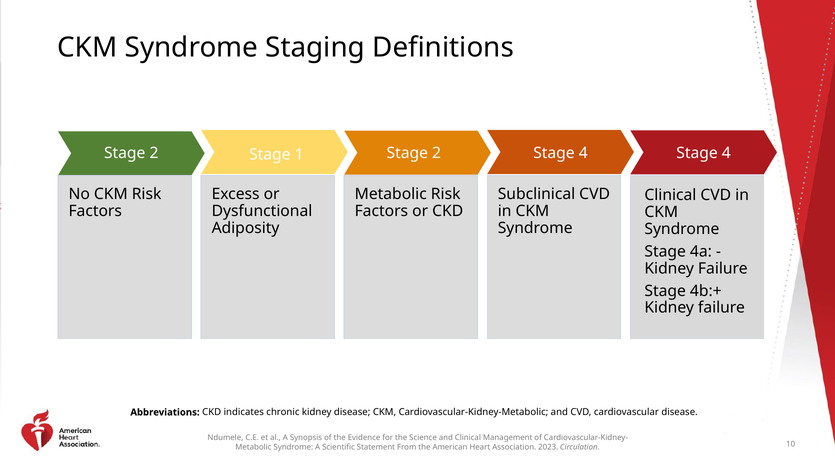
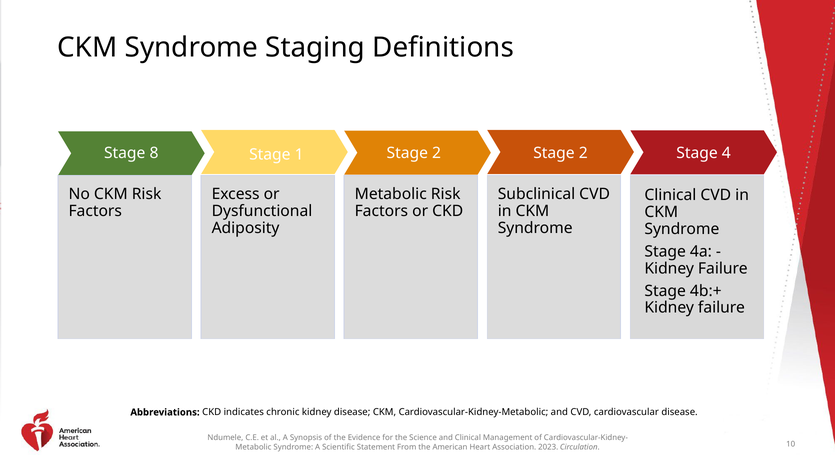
2 at (154, 153): 2 -> 8
4 at (583, 153): 4 -> 2
